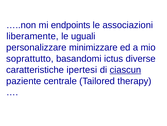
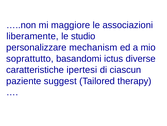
endpoints: endpoints -> maggiore
uguali: uguali -> studio
minimizzare: minimizzare -> mechanism
ciascun underline: present -> none
centrale: centrale -> suggest
